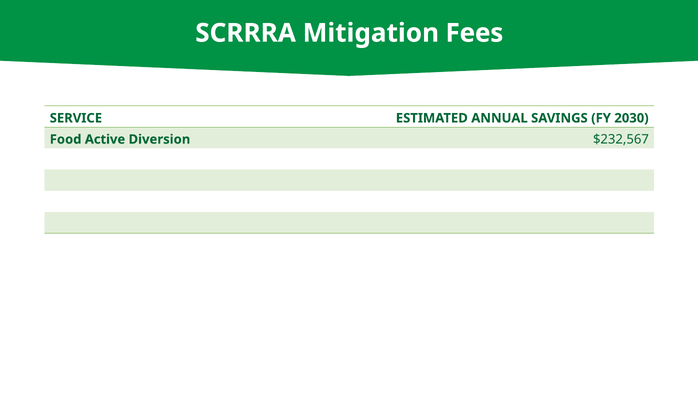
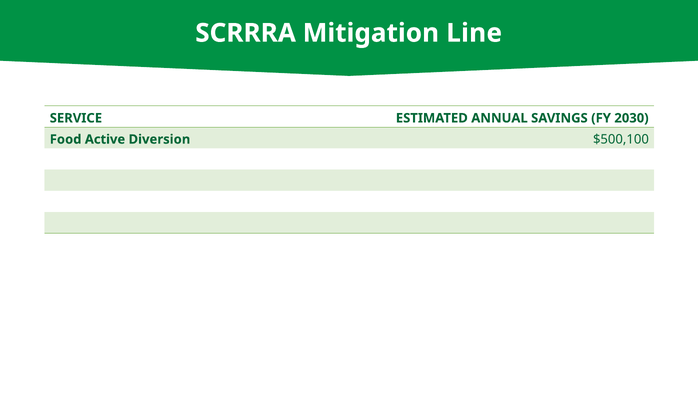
Fees: Fees -> Line
$232,567: $232,567 -> $500,100
